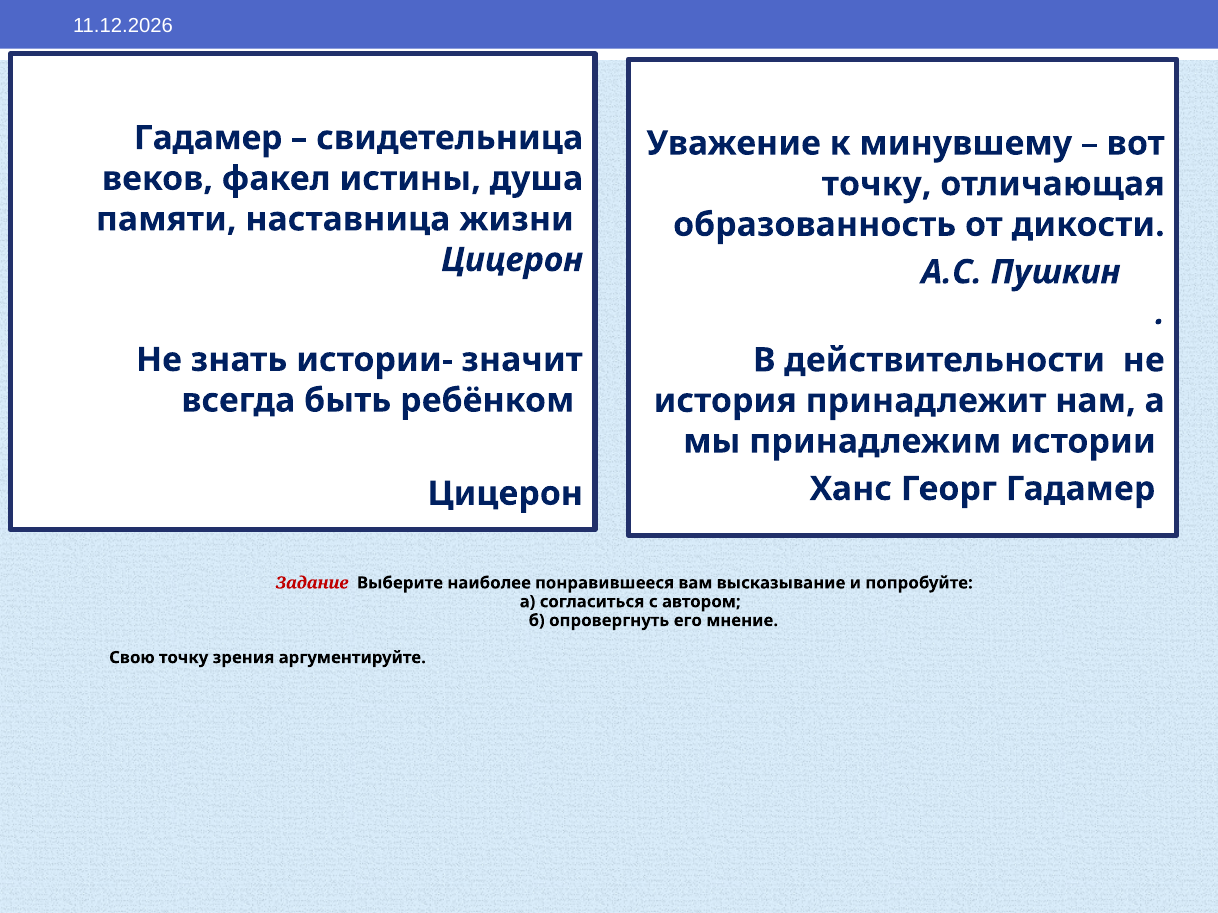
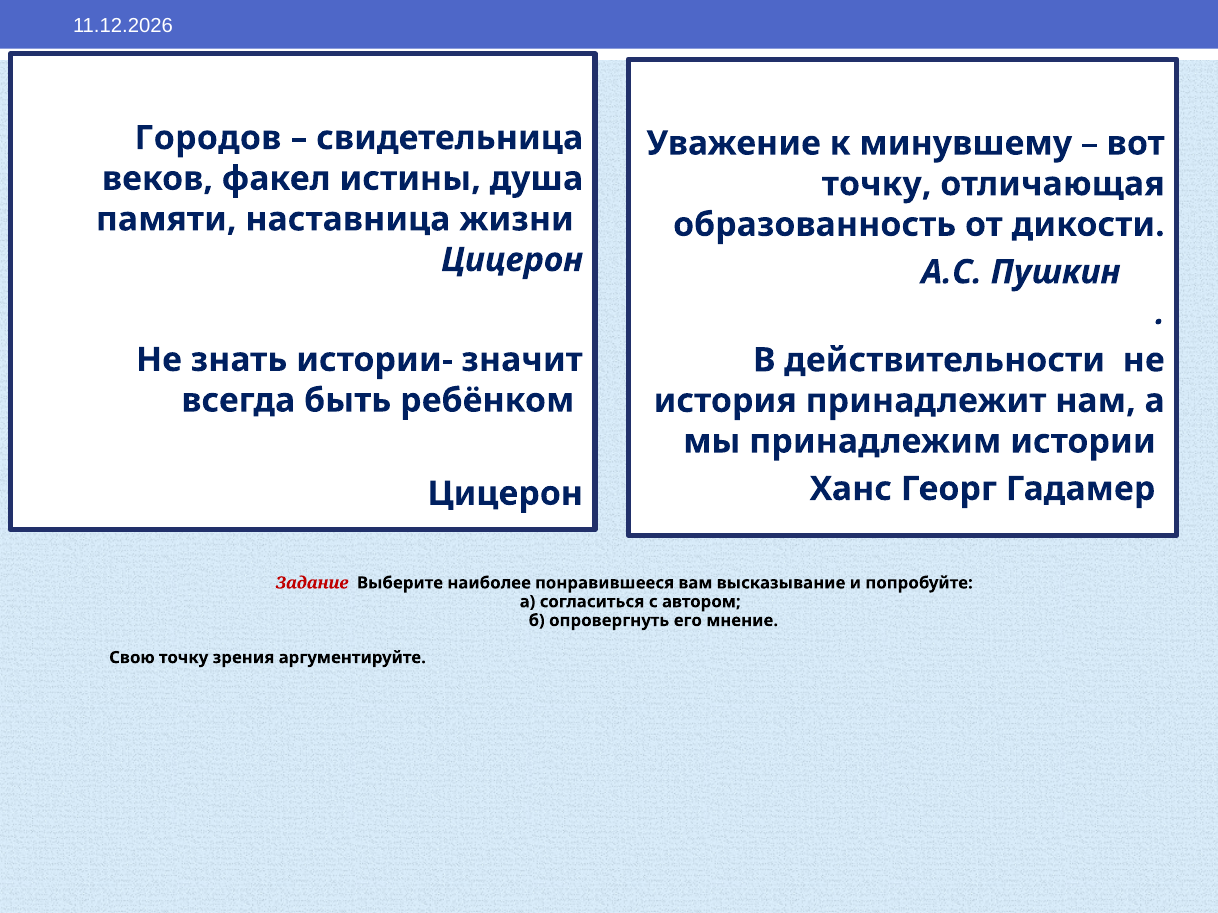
Гадамер at (208, 138): Гадамер -> Городов
